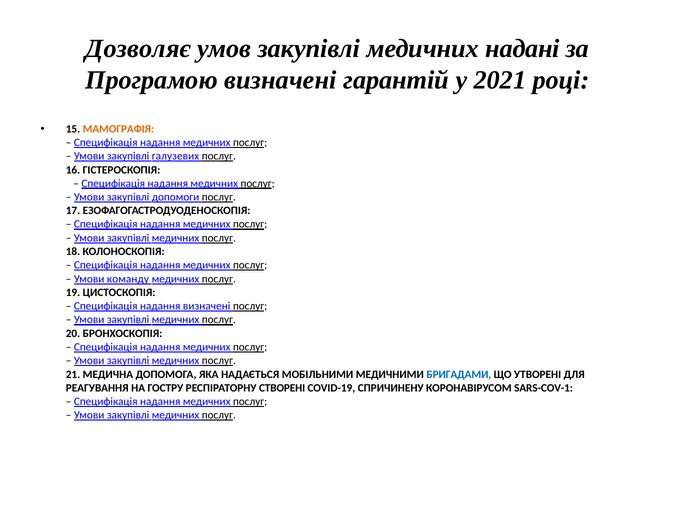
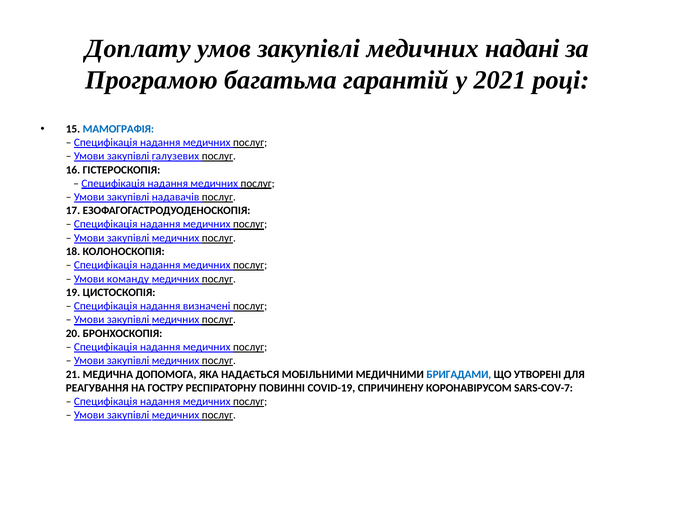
Дозволяє: Дозволяє -> Доплату
Програмою визначені: визначені -> багатьма
МАМОГРАФІЯ colour: orange -> blue
допомоги: допомоги -> надавачів
СТВОРЕНІ: СТВОРЕНІ -> ПОВИННІ
SARS-COV-1: SARS-COV-1 -> SARS-COV-7
